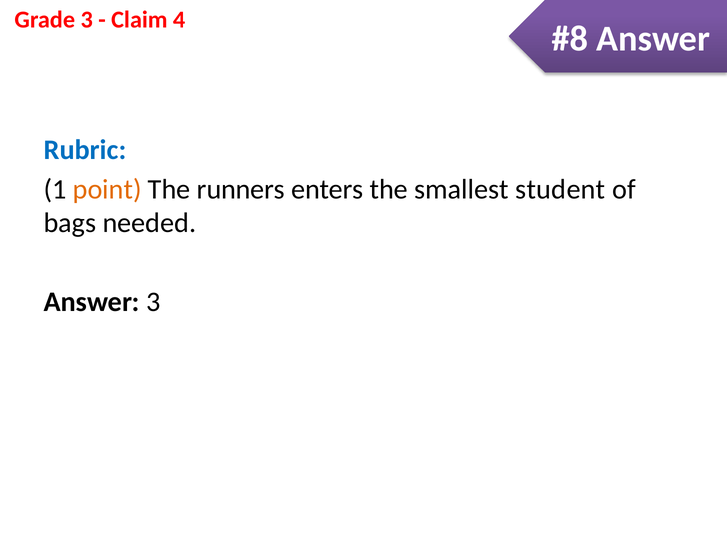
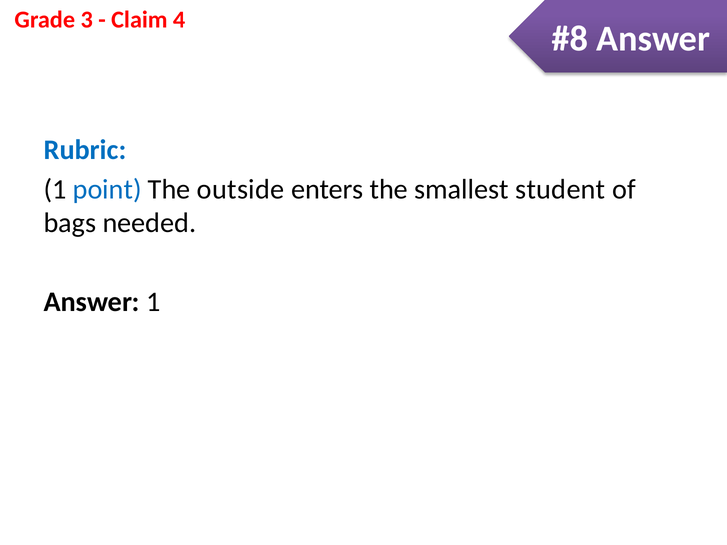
point colour: orange -> blue
runners: runners -> outside
Answer 3: 3 -> 1
